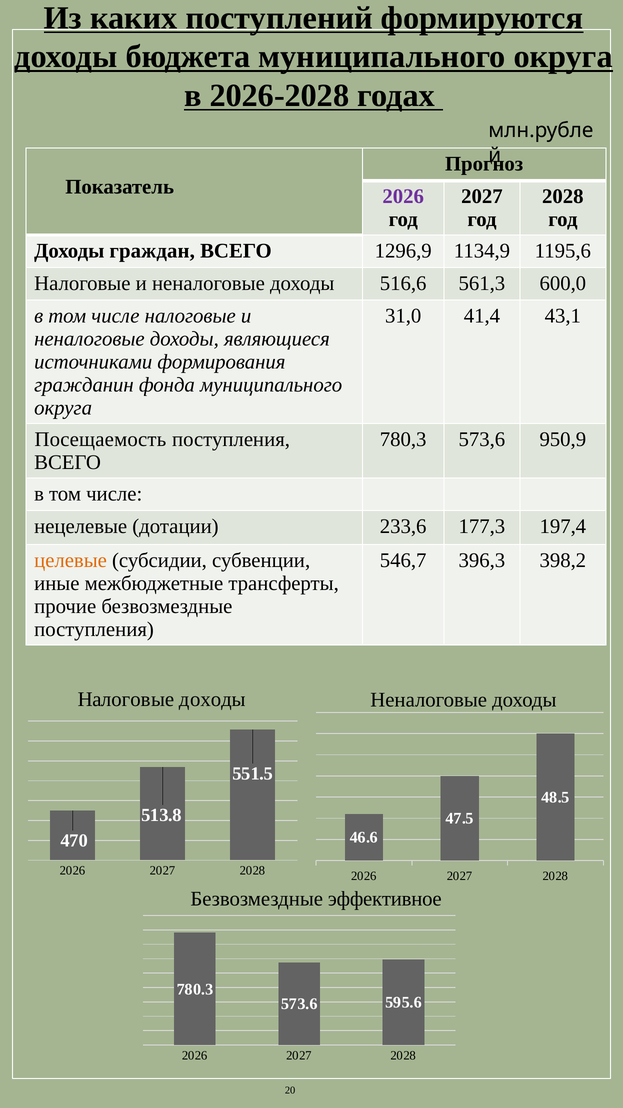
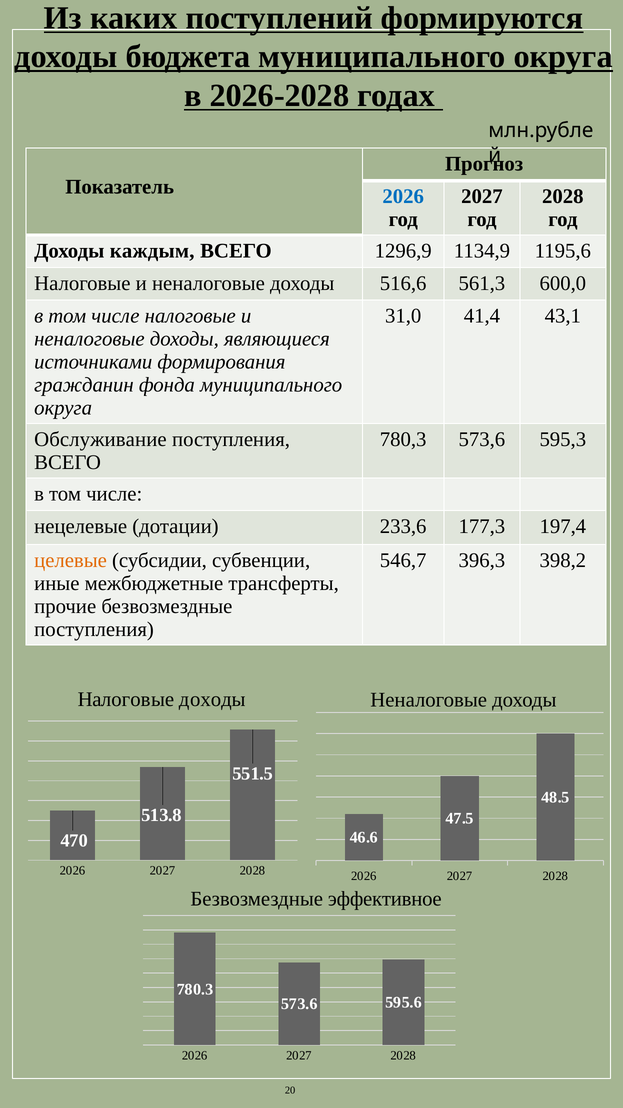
2026 at (403, 196) colour: purple -> blue
граждан: граждан -> каждым
Посещаемость: Посещаемость -> Обслуживание
950,9: 950,9 -> 595,3
